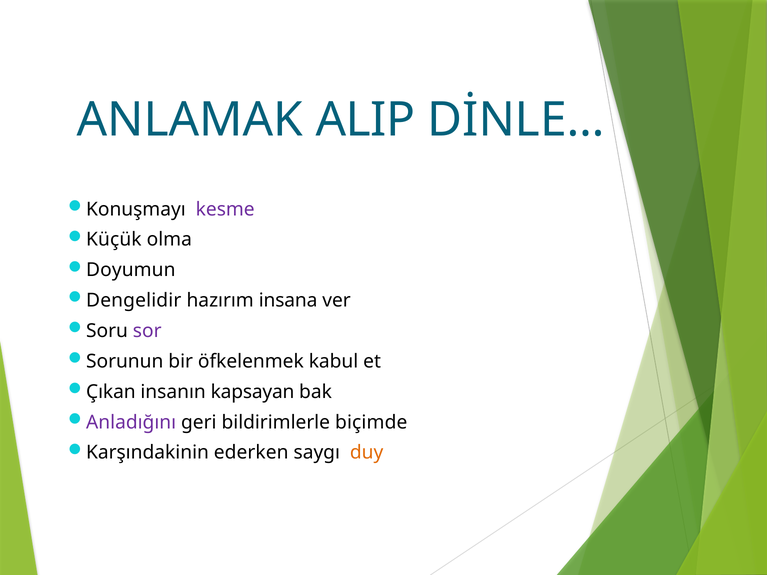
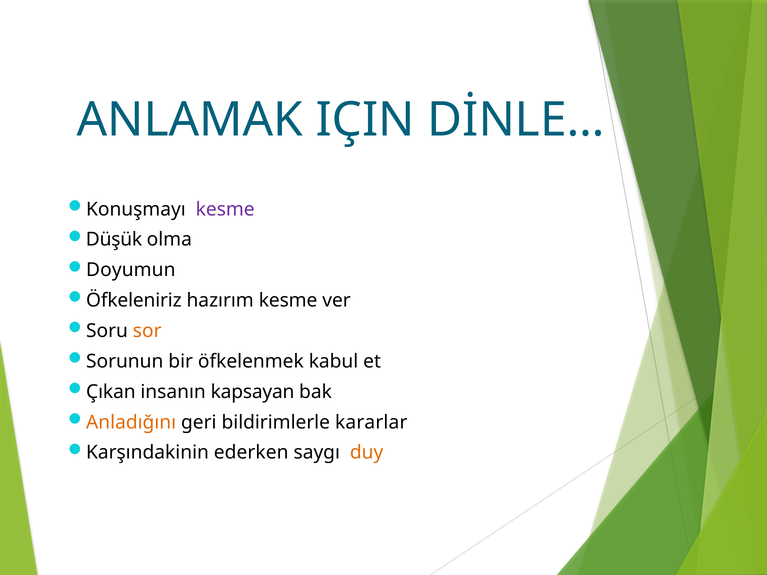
ALIP: ALIP -> IÇIN
Küçük: Küçük -> Düşük
Dengelidir: Dengelidir -> Öfkeleniriz
hazırım insana: insana -> kesme
sor colour: purple -> orange
Anladığını colour: purple -> orange
biçimde: biçimde -> kararlar
